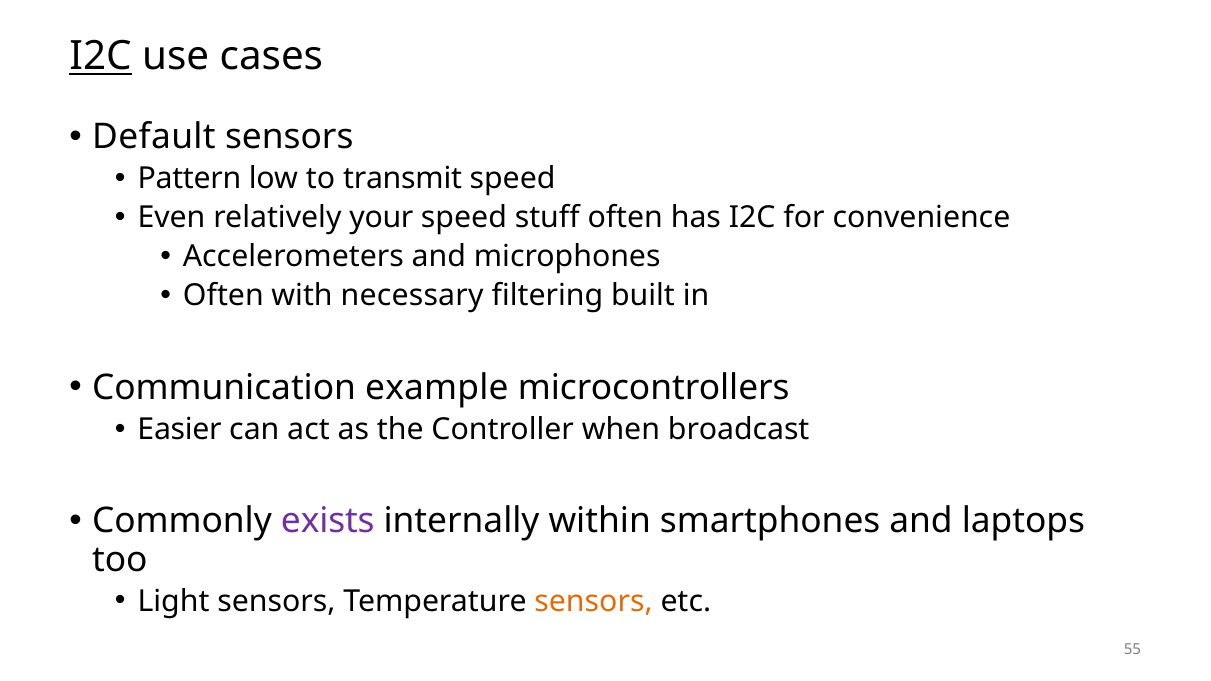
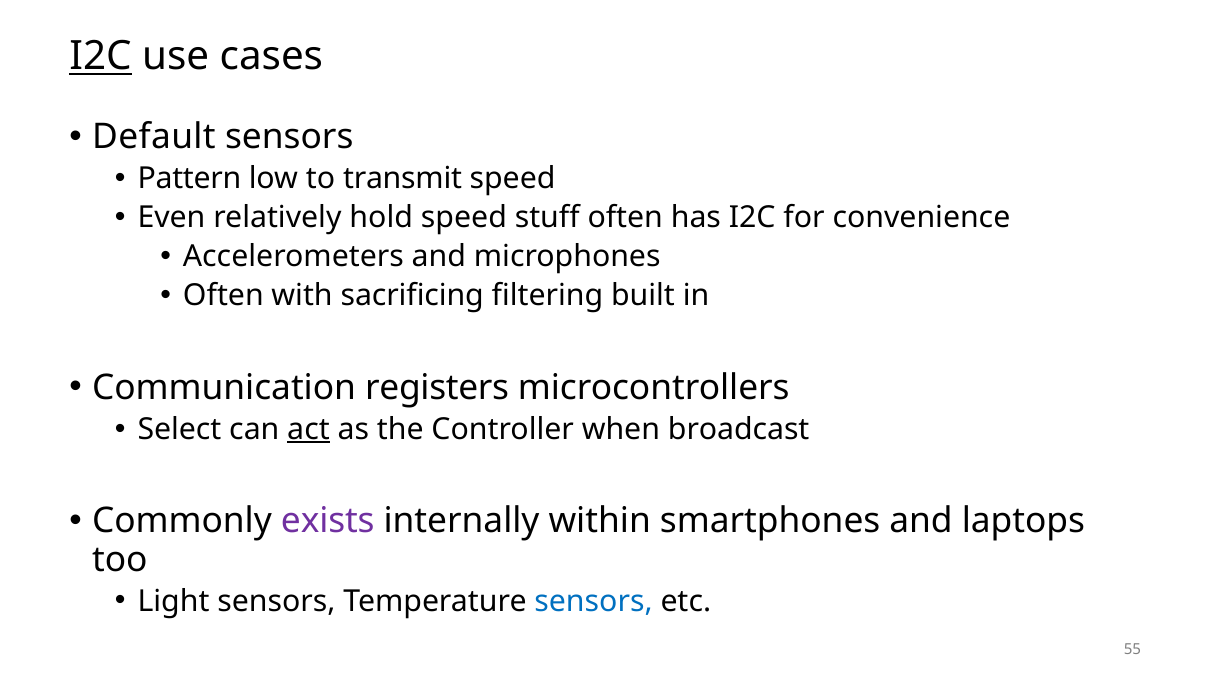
your: your -> hold
necessary: necessary -> sacrificing
example: example -> registers
Easier: Easier -> Select
act underline: none -> present
sensors at (594, 601) colour: orange -> blue
